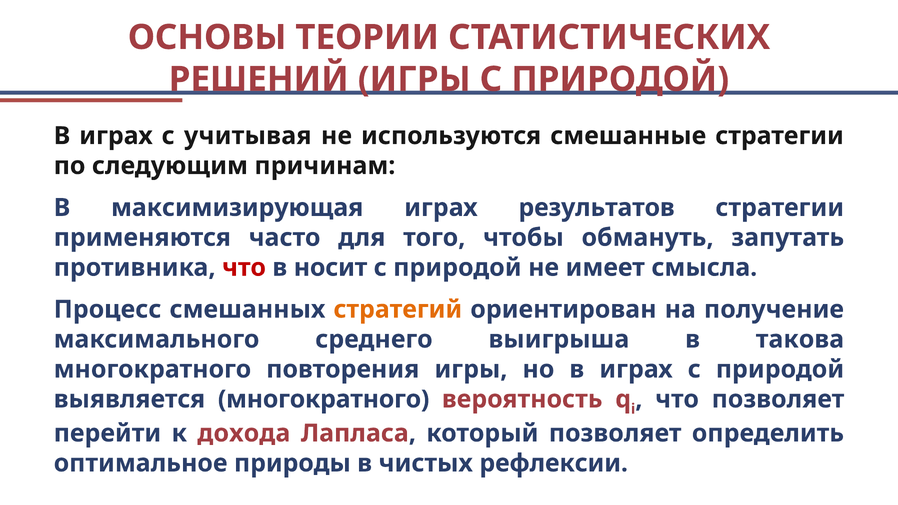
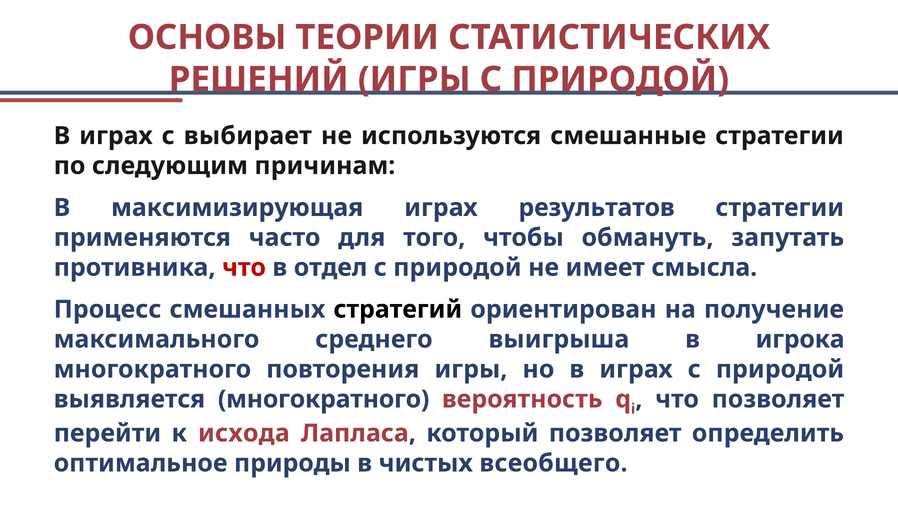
учитывая: учитывая -> выбирает
носит: носит -> отдел
стратегий colour: orange -> black
такова: такова -> игрока
дохода: дохода -> исхода
рефлексии: рефлексии -> всеобщего
